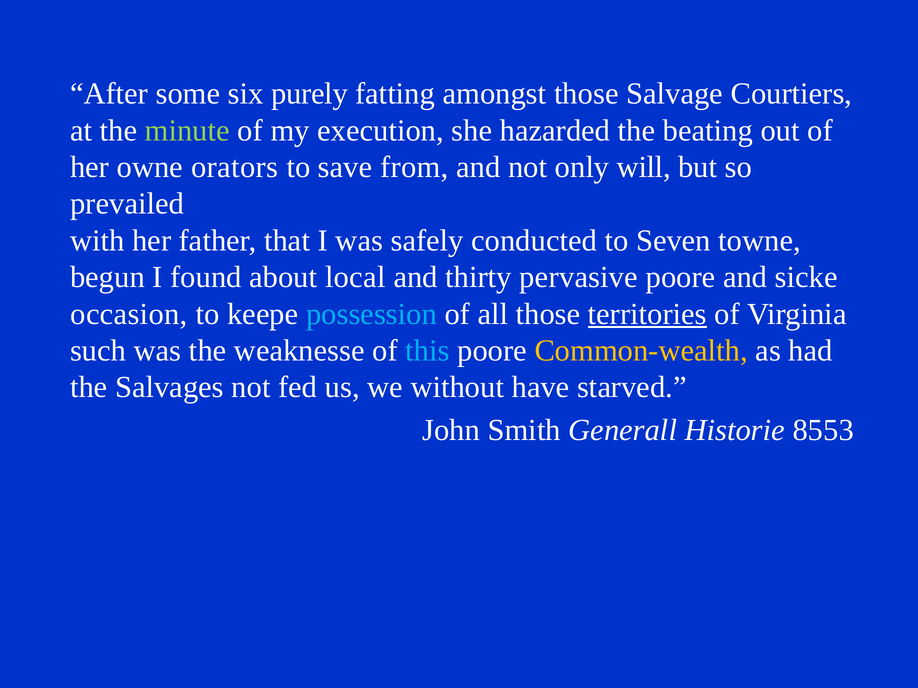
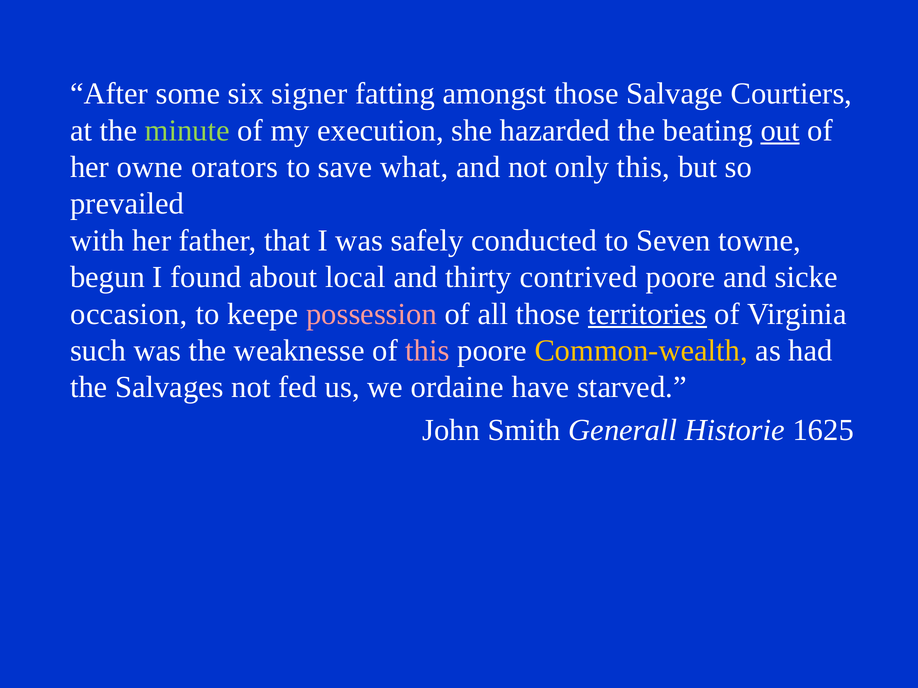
purely: purely -> signer
out underline: none -> present
from: from -> what
only will: will -> this
pervasive: pervasive -> contrived
possession colour: light blue -> pink
this at (427, 351) colour: light blue -> pink
without: without -> ordaine
8553: 8553 -> 1625
